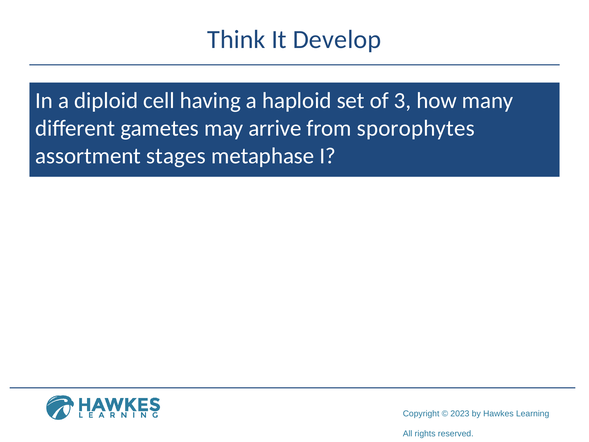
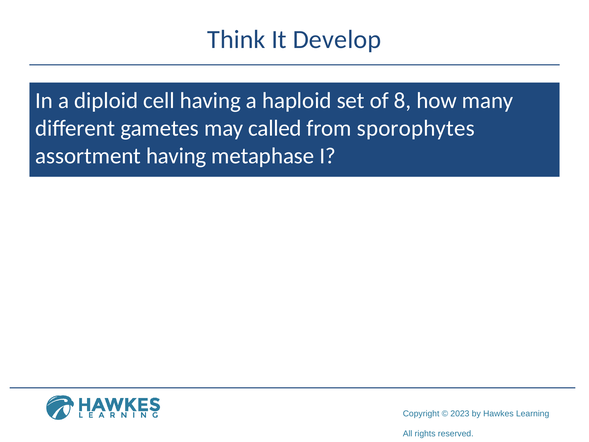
3: 3 -> 8
arrive: arrive -> called
assortment stages: stages -> having
